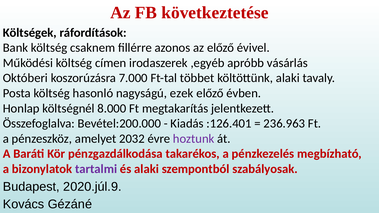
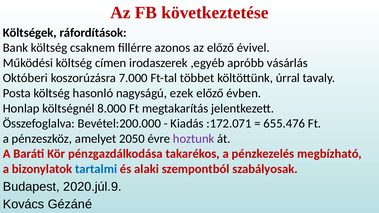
költöttünk alaki: alaki -> úrral
:126.401: :126.401 -> :172.071
236.963: 236.963 -> 655.476
2032: 2032 -> 2050
tartalmi colour: purple -> blue
